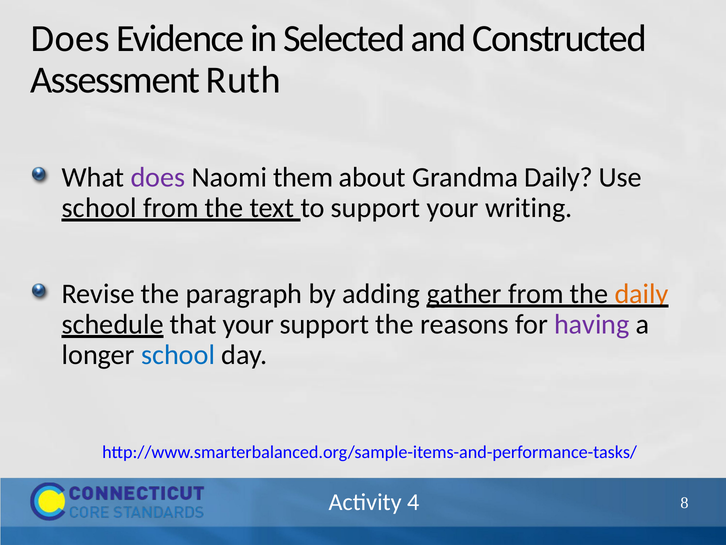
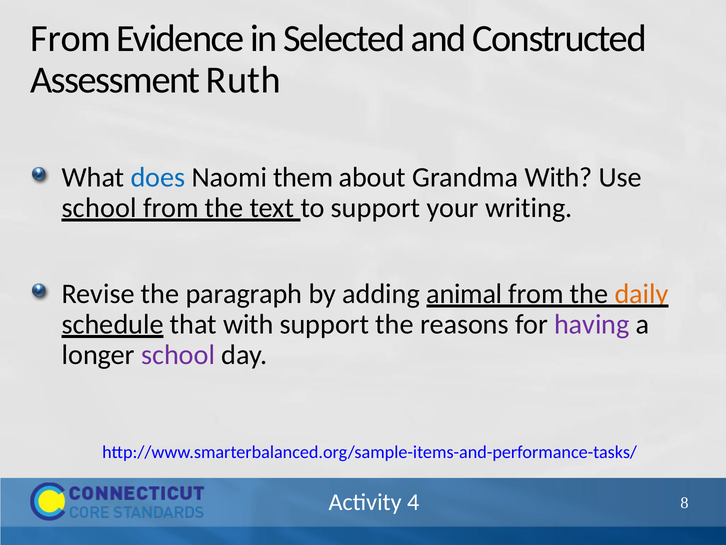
Does at (70, 39): Does -> From
does at (158, 177) colour: purple -> blue
Grandma Daily: Daily -> With
gather: gather -> animal
that your: your -> with
school at (178, 355) colour: blue -> purple
